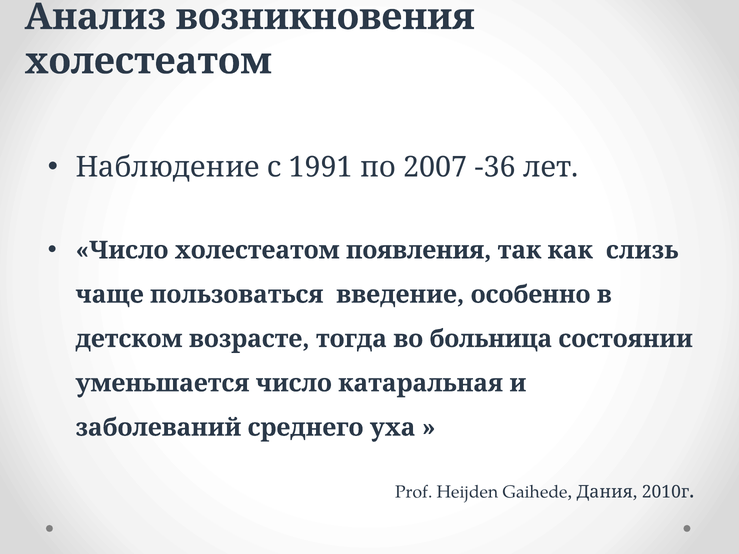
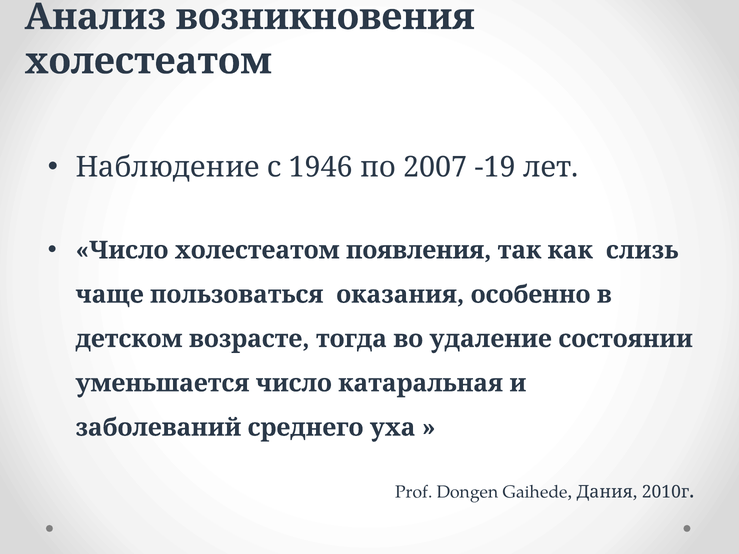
1991: 1991 -> 1946
-36: -36 -> -19
введение: введение -> оказания
больница: больница -> удаление
Heijden: Heijden -> Dongen
